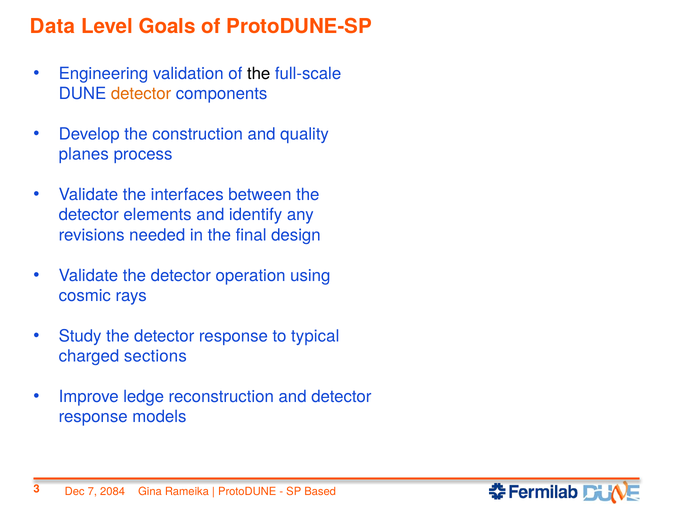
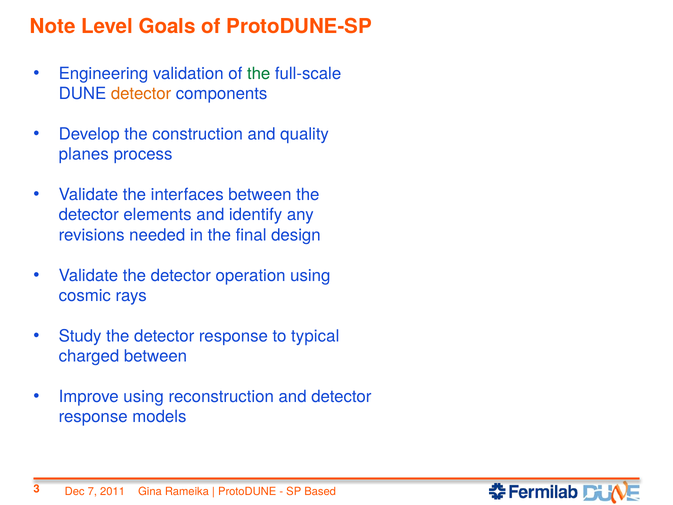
Data: Data -> Note
the at (259, 73) colour: black -> green
charged sections: sections -> between
Improve ledge: ledge -> using
2084: 2084 -> 2011
